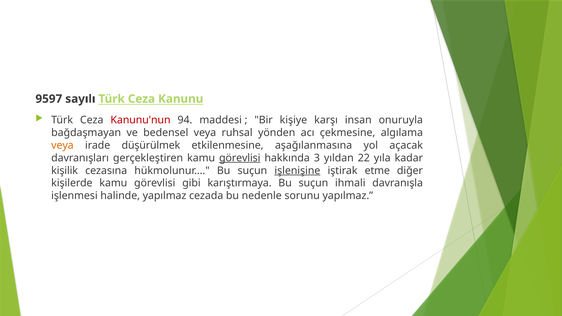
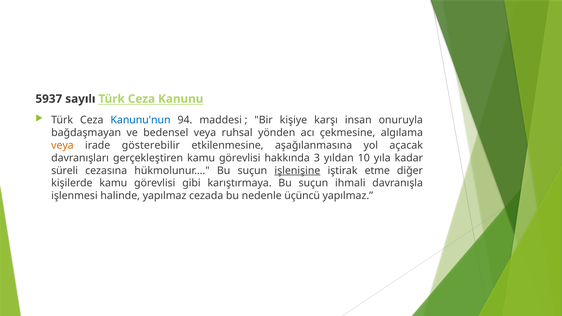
9597: 9597 -> 5937
Kanunu'nun colour: red -> blue
düşürülmek: düşürülmek -> gösterebilir
görevlisi at (240, 158) underline: present -> none
22: 22 -> 10
kişilik: kişilik -> süreli
sorunu: sorunu -> üçüncü
